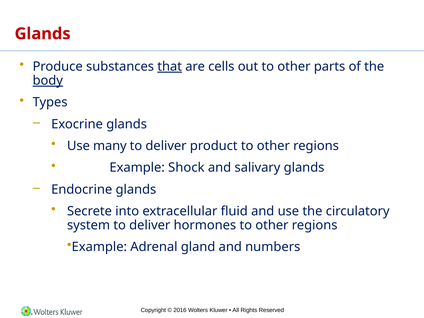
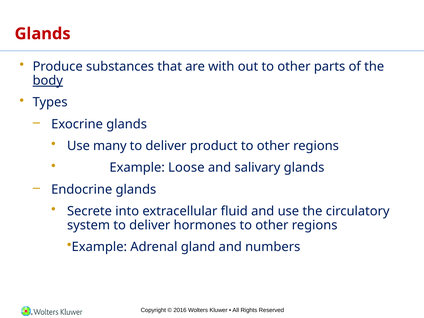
that underline: present -> none
cells: cells -> with
Shock: Shock -> Loose
